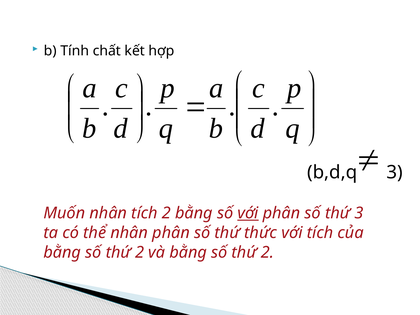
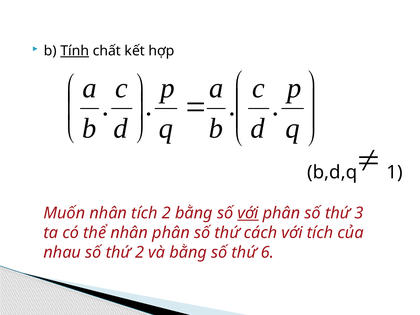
Tính underline: none -> present
b,d,q 3: 3 -> 1
thức: thức -> cách
bằng at (62, 252): bằng -> nhau
2 at (268, 252): 2 -> 6
